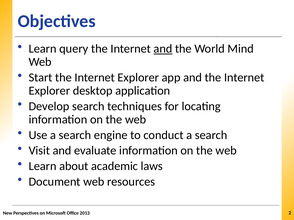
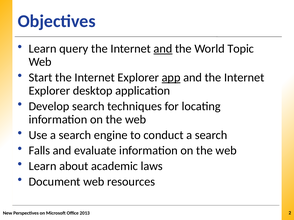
Mind: Mind -> Topic
app underline: none -> present
Visit: Visit -> Falls
